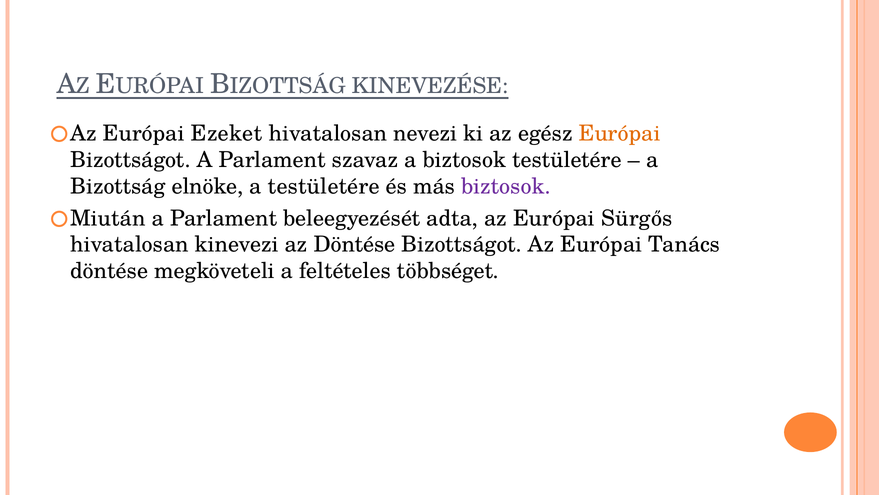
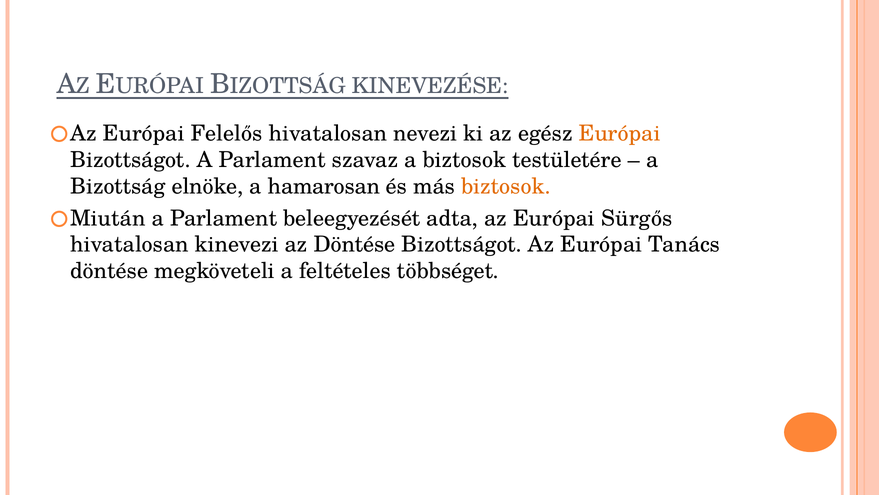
Ezeket: Ezeket -> Felelős
a testületére: testületére -> hamarosan
biztosok at (506, 186) colour: purple -> orange
